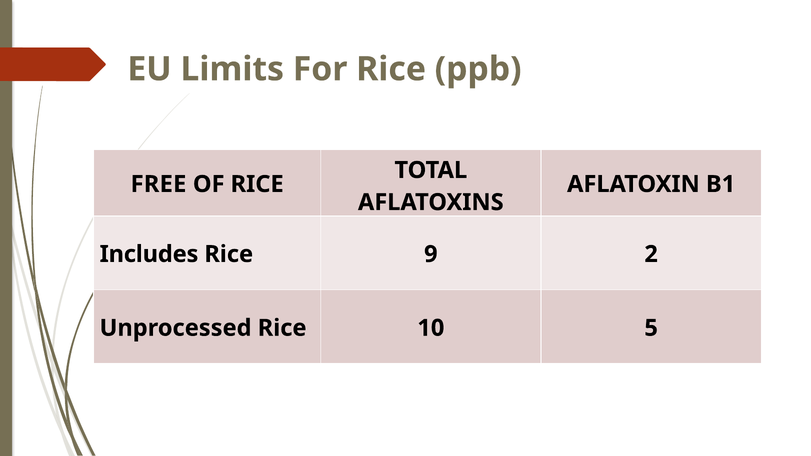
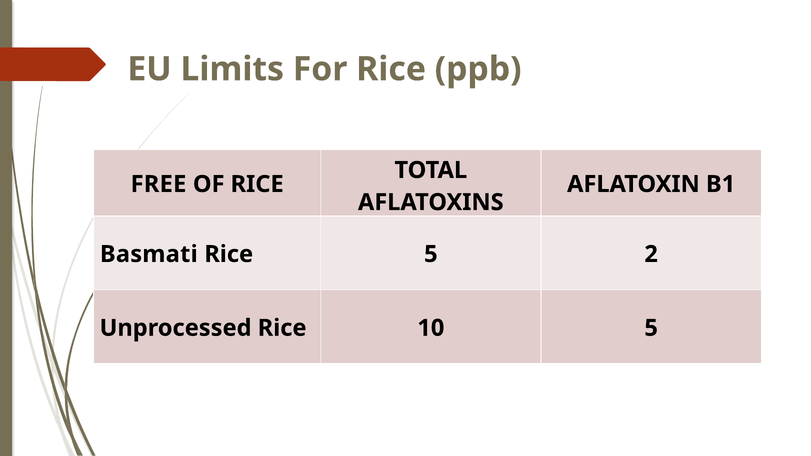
Includes: Includes -> Basmati
Rice 9: 9 -> 5
